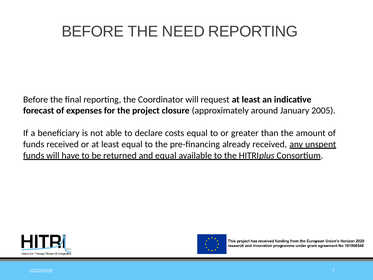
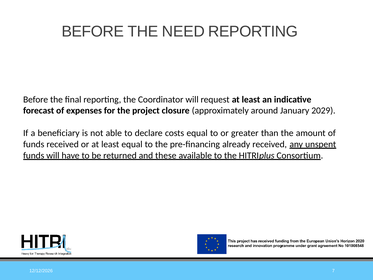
2005: 2005 -> 2029
and equal: equal -> these
